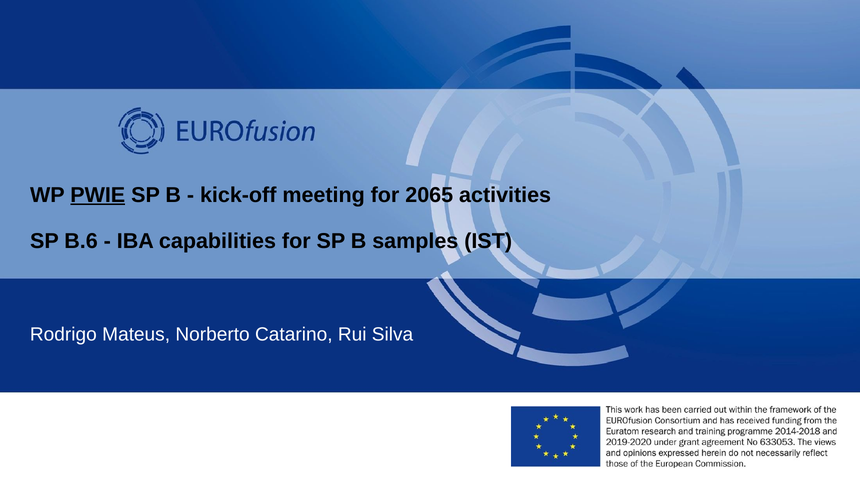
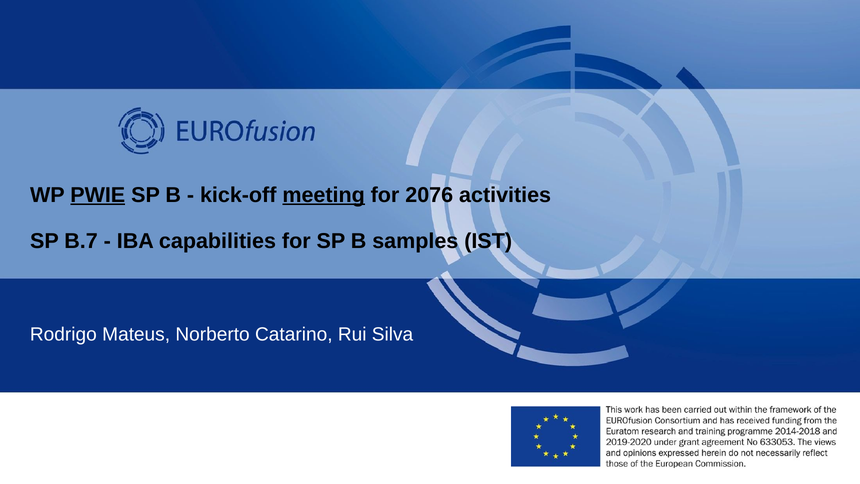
meeting underline: none -> present
2065: 2065 -> 2076
B.6: B.6 -> B.7
